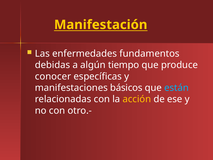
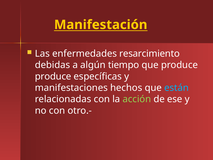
fundamentos: fundamentos -> resarcimiento
conocer at (53, 76): conocer -> produce
básicos: básicos -> hechos
acción colour: yellow -> light green
